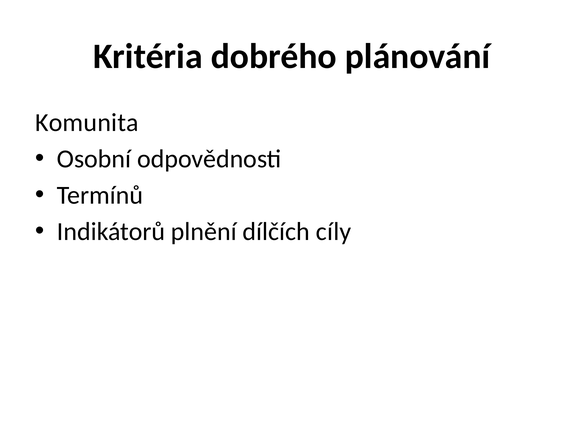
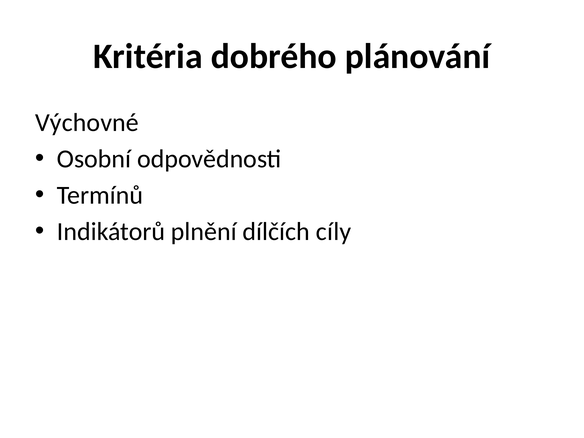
Komunita: Komunita -> Výchovné
